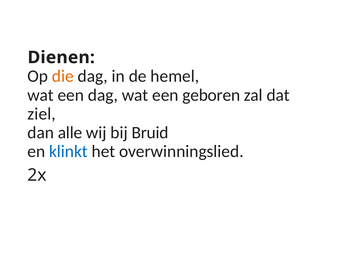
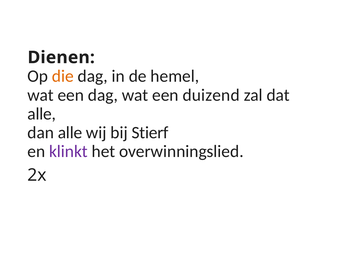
geboren: geboren -> duizend
ziel at (42, 114): ziel -> alle
Bruid: Bruid -> Stierf
klinkt colour: blue -> purple
